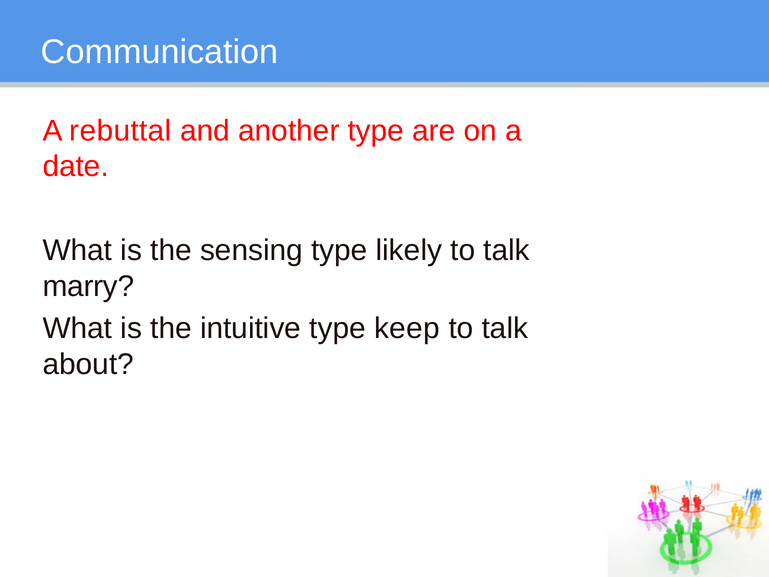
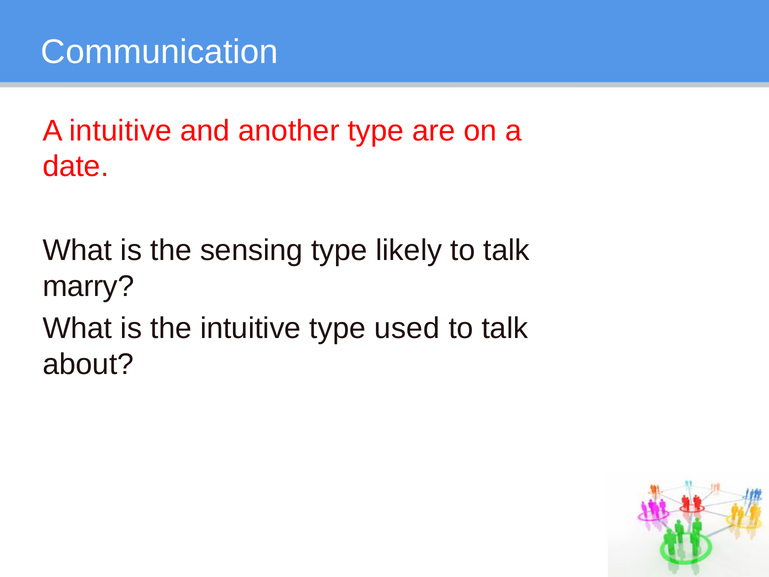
A rebuttal: rebuttal -> intuitive
keep: keep -> used
